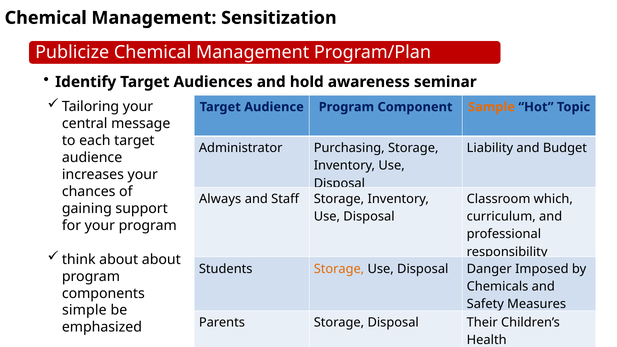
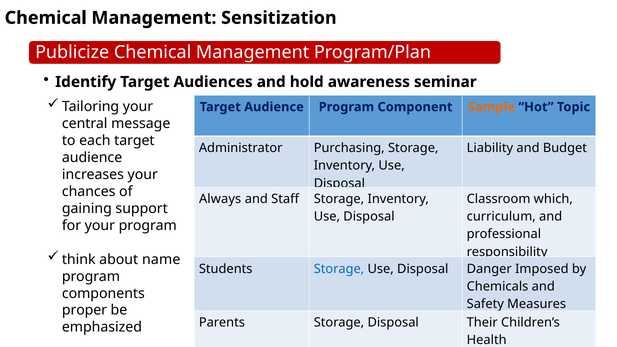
about about: about -> name
Storage at (339, 269) colour: orange -> blue
simple: simple -> proper
